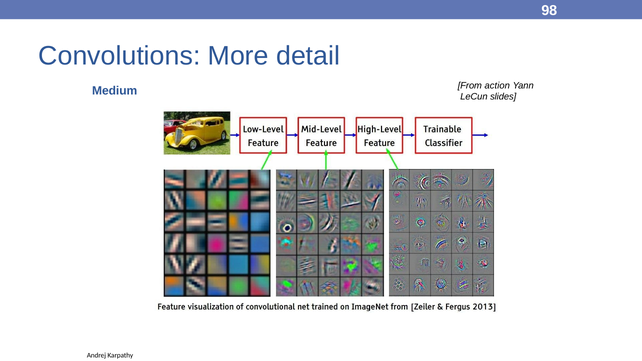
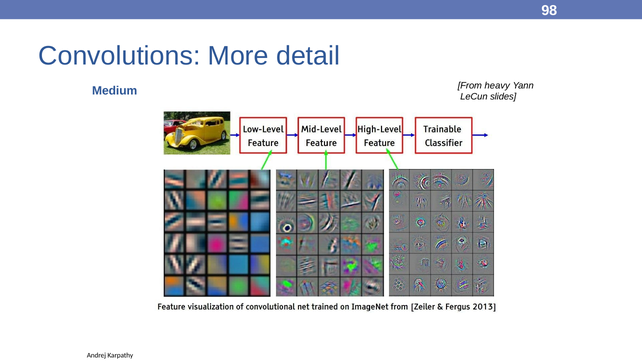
action: action -> heavy
